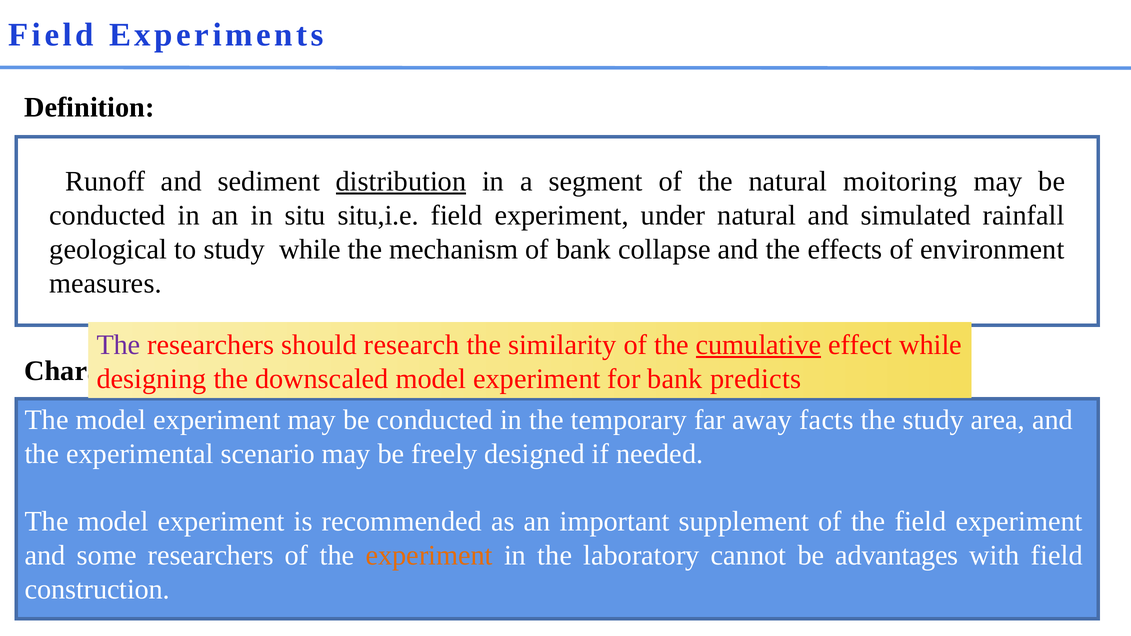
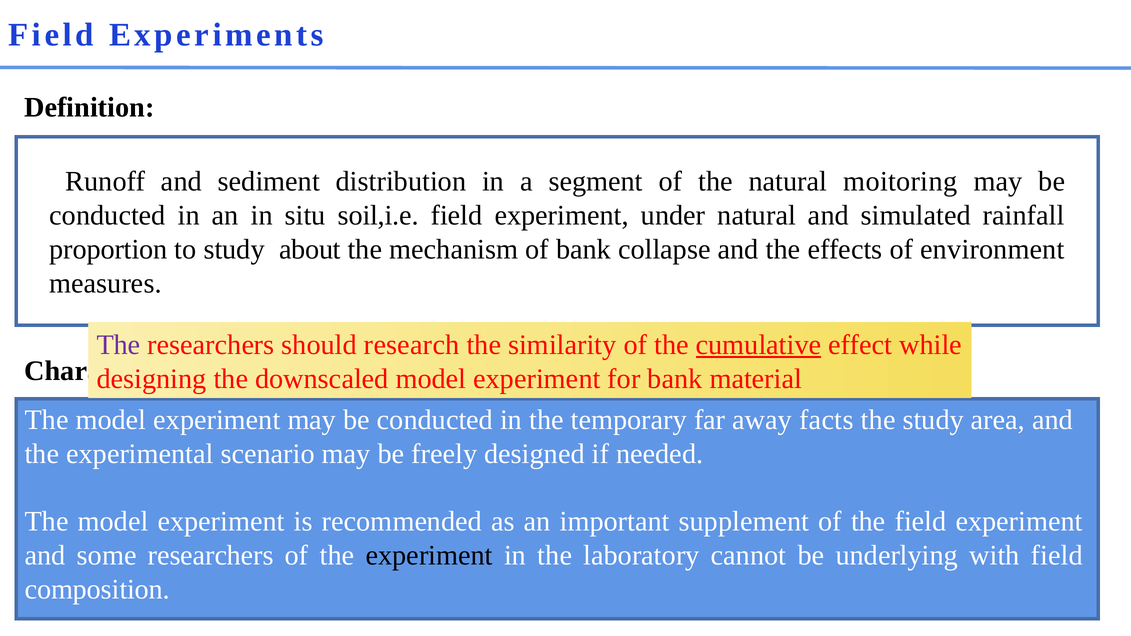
distribution underline: present -> none
situ,i.e: situ,i.e -> soil,i.e
geological: geological -> proportion
study while: while -> about
predicts: predicts -> material
experiment at (429, 556) colour: orange -> black
advantages: advantages -> underlying
construction: construction -> composition
